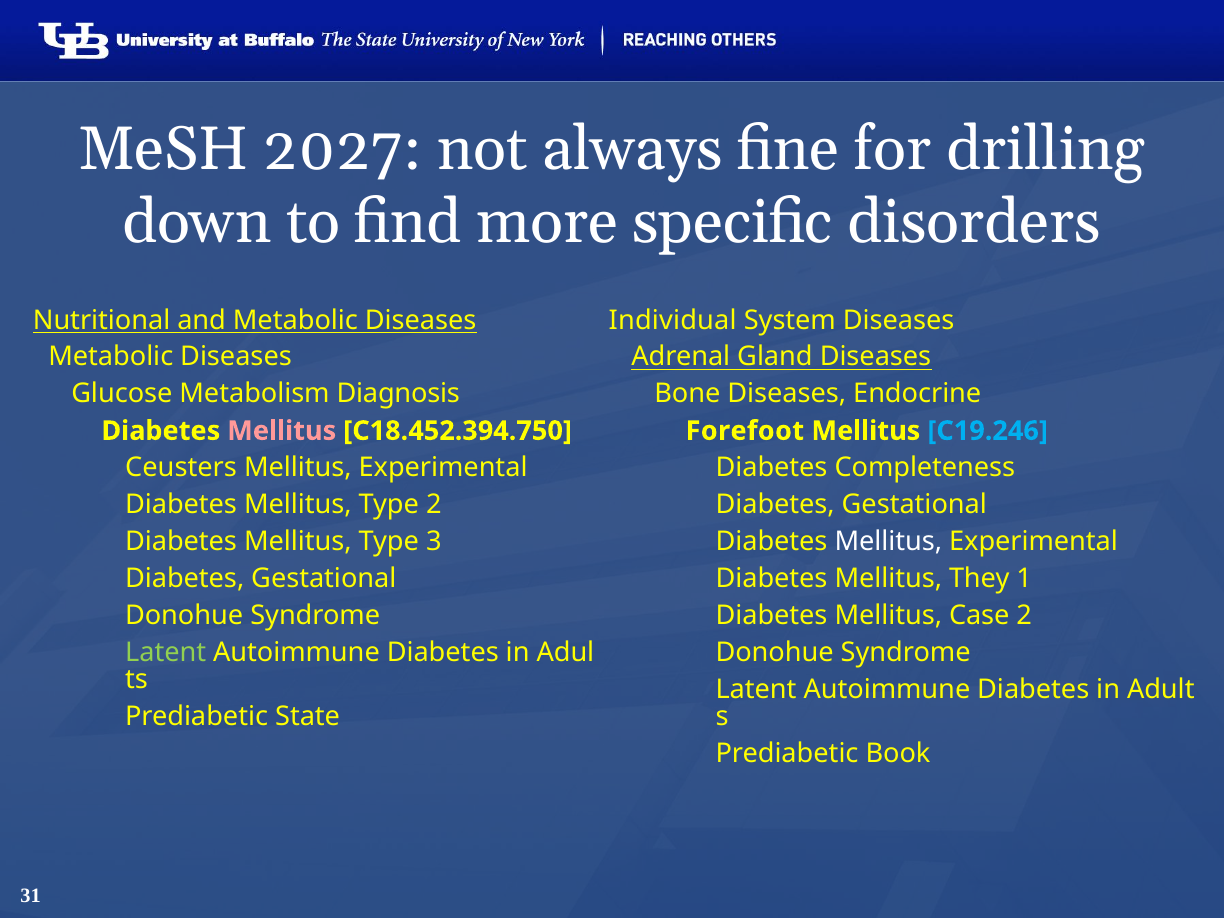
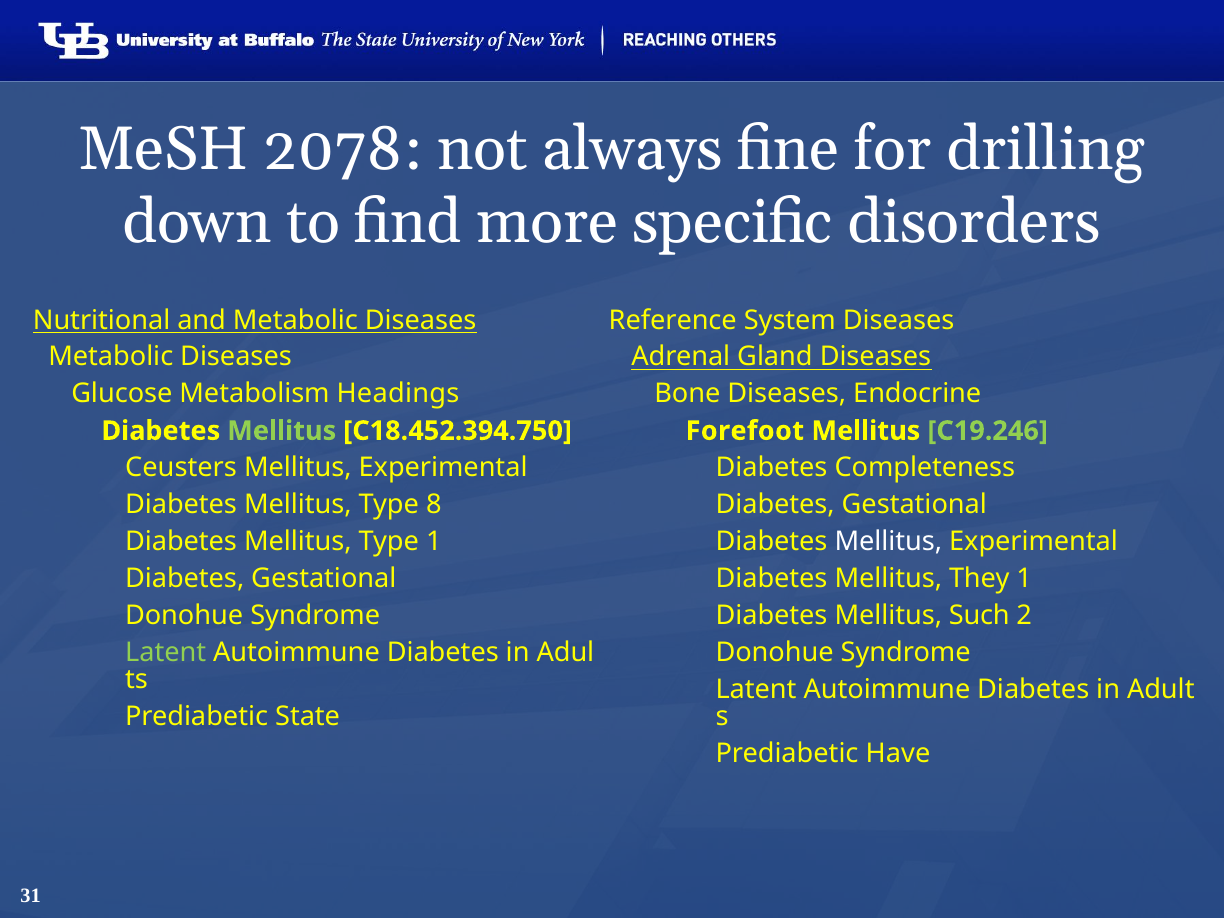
2027: 2027 -> 2078
Individual: Individual -> Reference
Diagnosis: Diagnosis -> Headings
Mellitus at (282, 431) colour: pink -> light green
C19.246 colour: light blue -> light green
Type 2: 2 -> 8
Type 3: 3 -> 1
Case: Case -> Such
Book: Book -> Have
